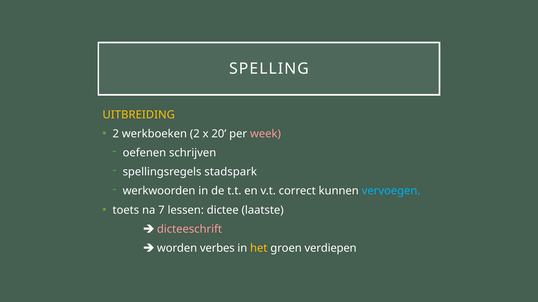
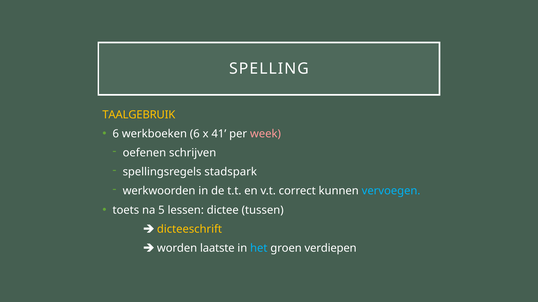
UITBREIDING: UITBREIDING -> TAALGEBRUIK
2 at (116, 134): 2 -> 6
werkboeken 2: 2 -> 6
20: 20 -> 41
7: 7 -> 5
laatste: laatste -> tussen
dicteeschrift colour: pink -> yellow
verbes: verbes -> laatste
het colour: yellow -> light blue
